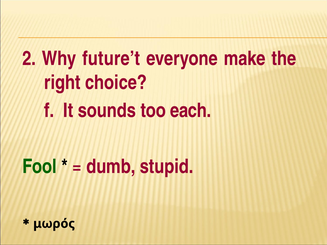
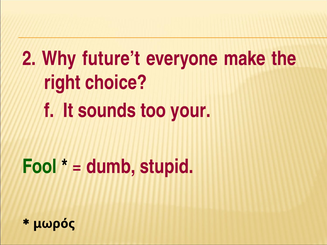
each: each -> your
